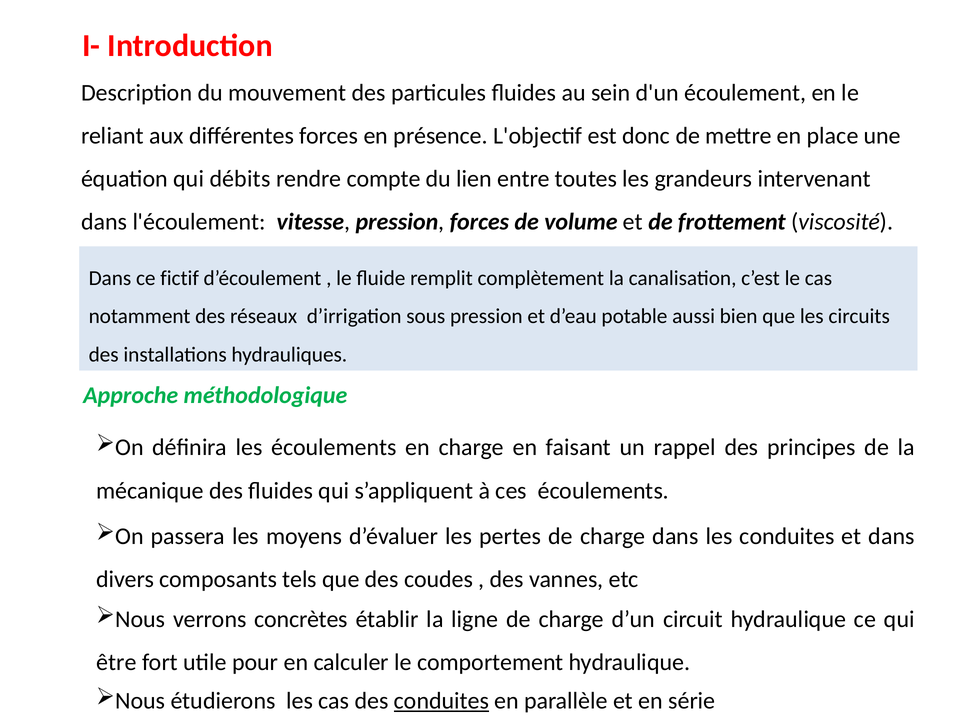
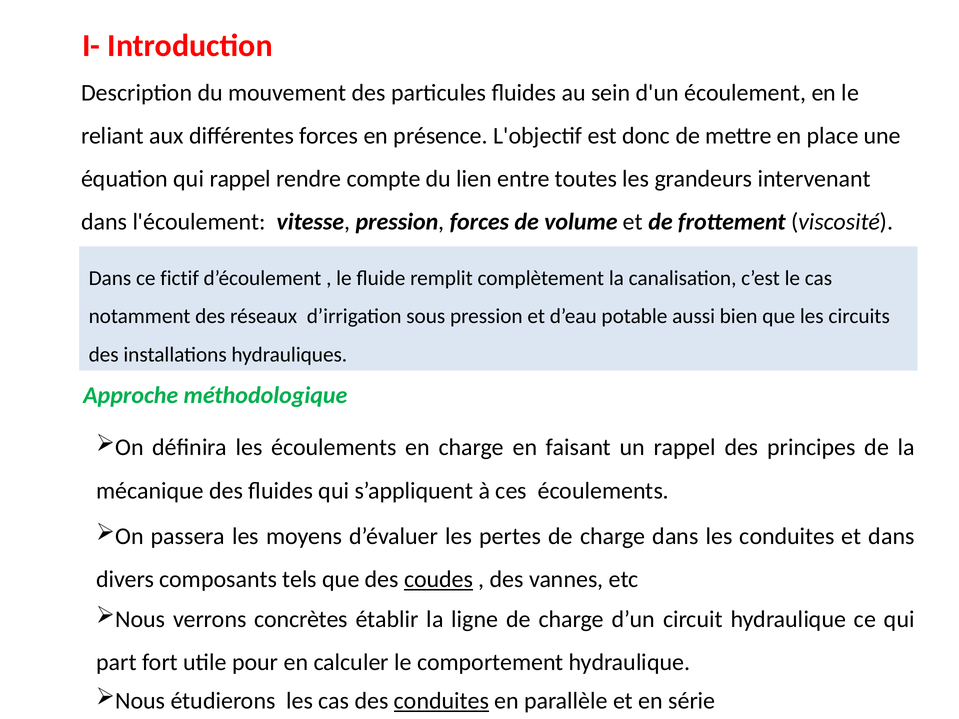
qui débits: débits -> rappel
coudes underline: none -> present
être: être -> part
